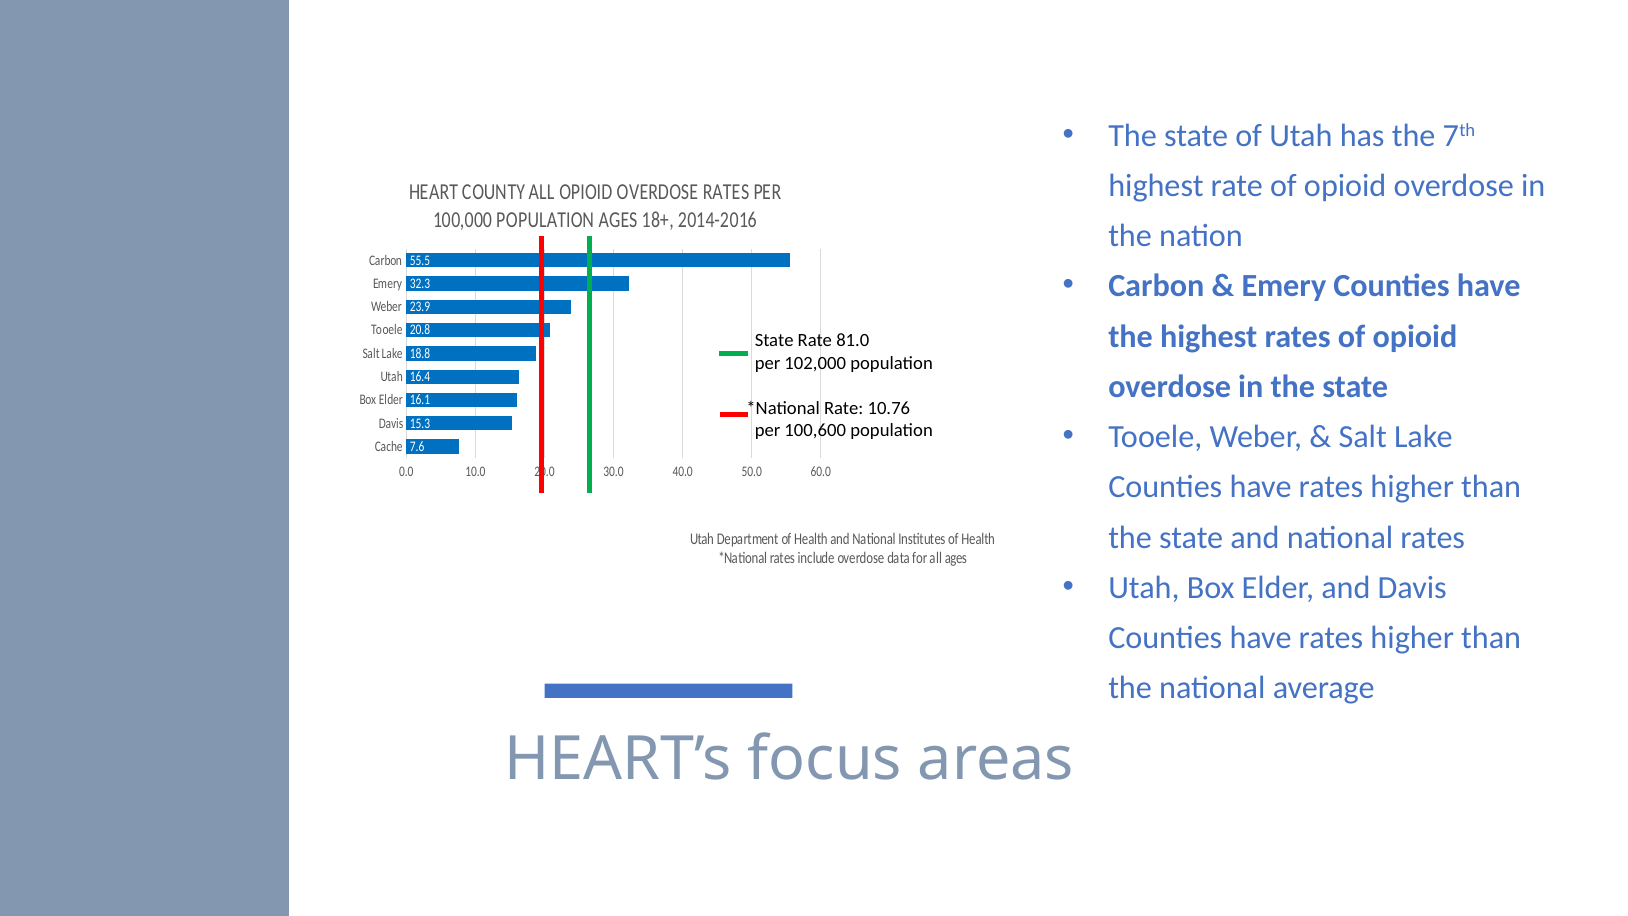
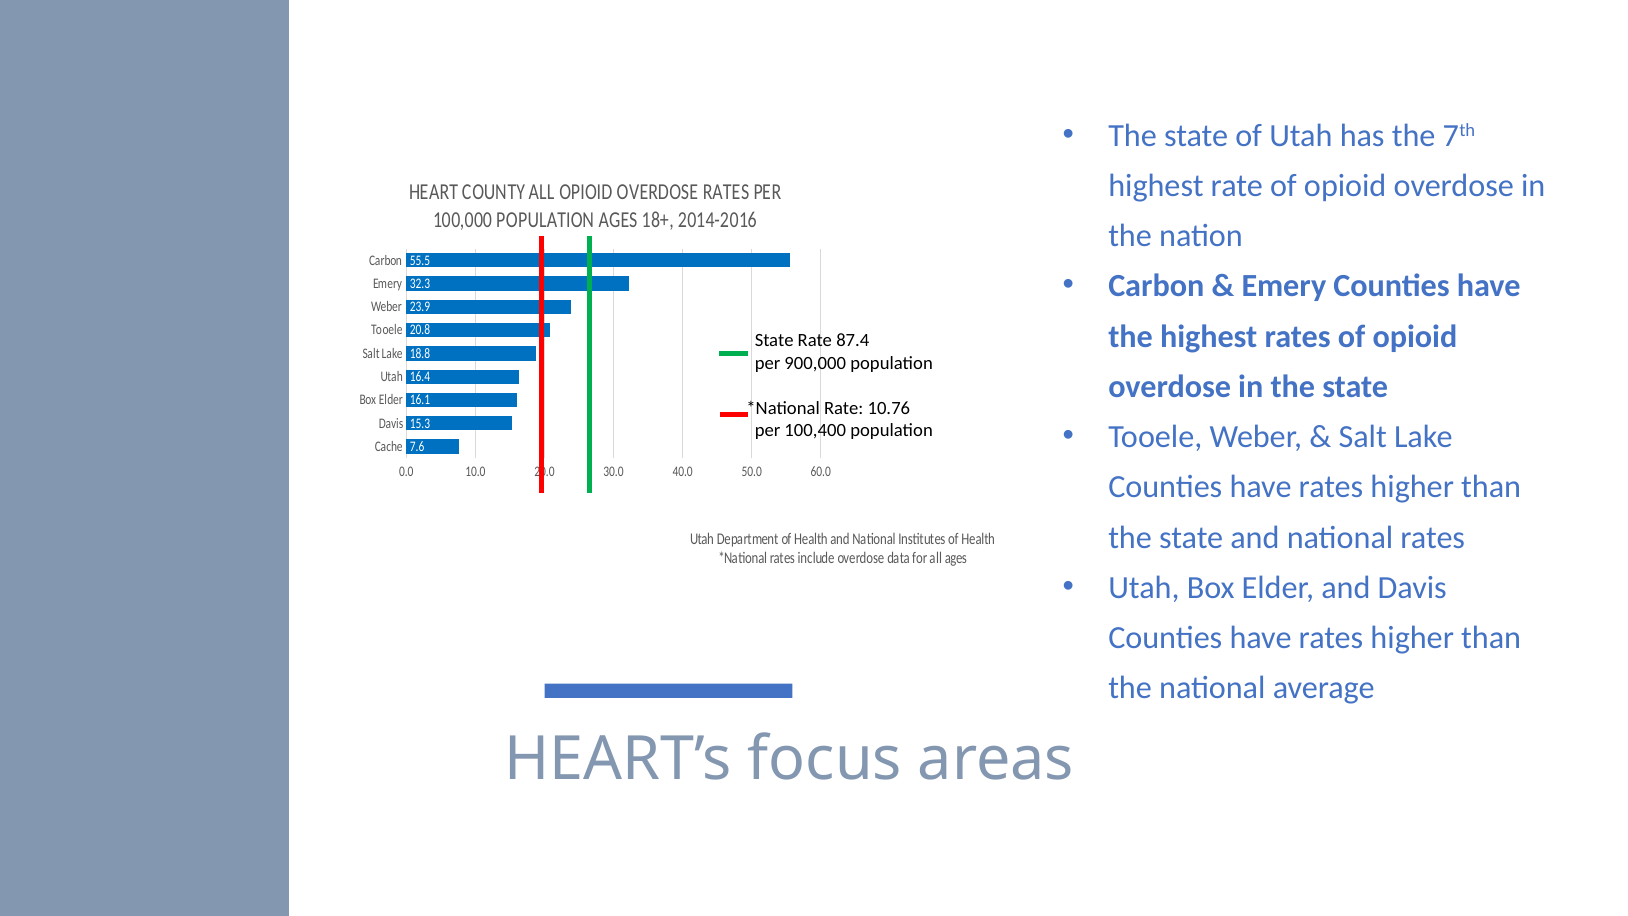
81.0: 81.0 -> 87.4
102,000: 102,000 -> 900,000
100,600: 100,600 -> 100,400
